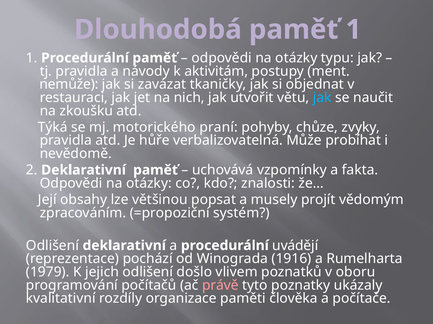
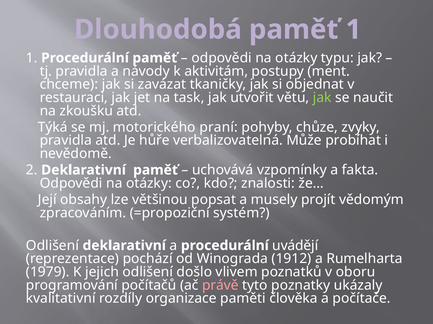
nemůže: nemůže -> chceme
nich: nich -> task
jak at (322, 98) colour: light blue -> light green
1916: 1916 -> 1912
